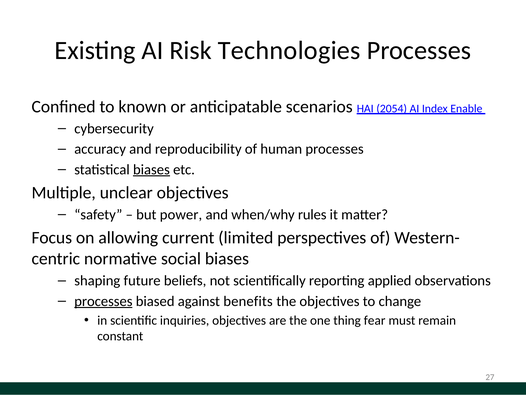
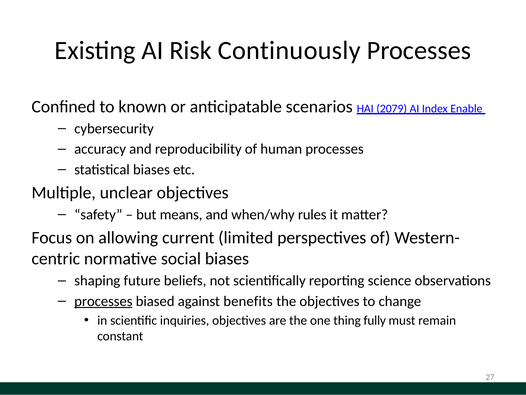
Technologies: Technologies -> Continuously
2054: 2054 -> 2079
biases at (151, 169) underline: present -> none
power: power -> means
applied: applied -> science
fear: fear -> fully
